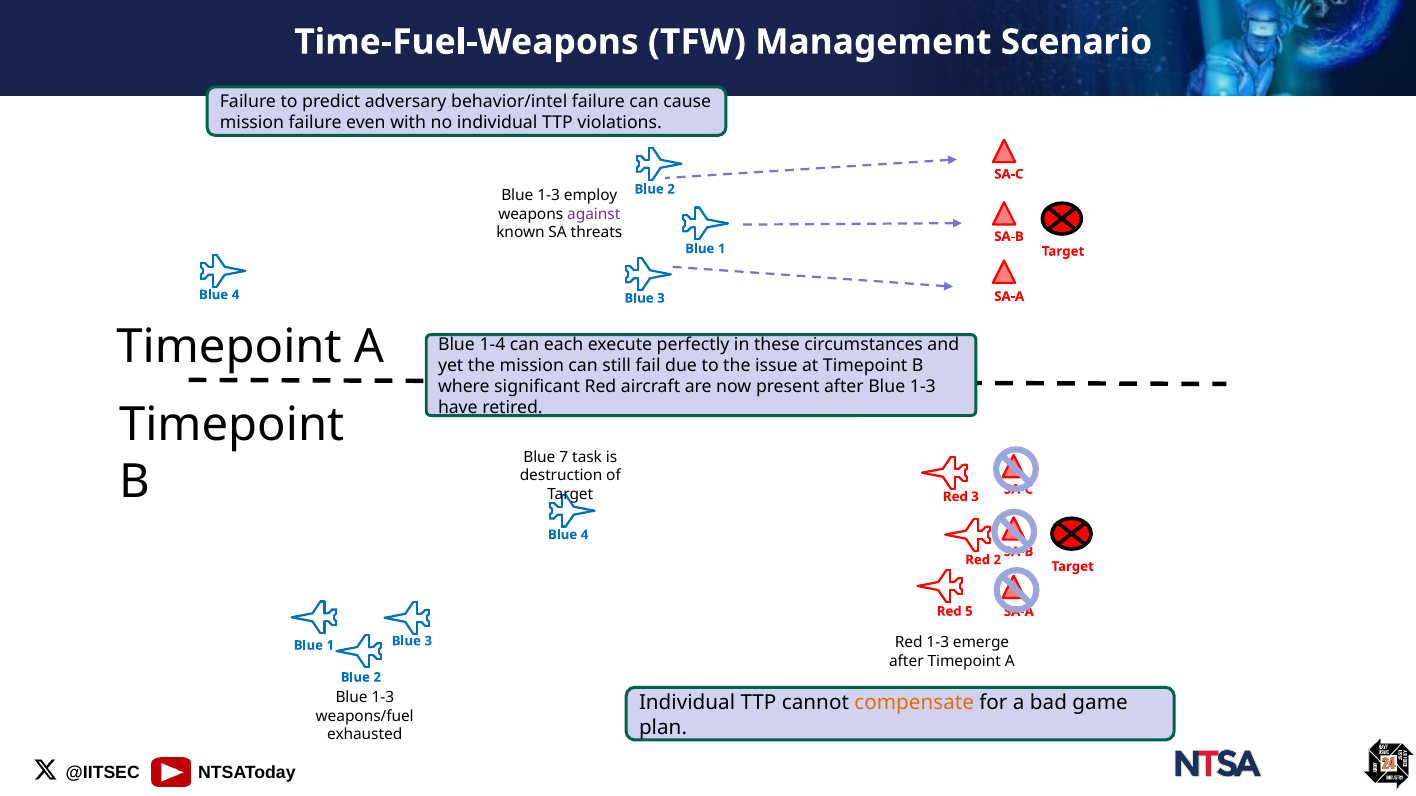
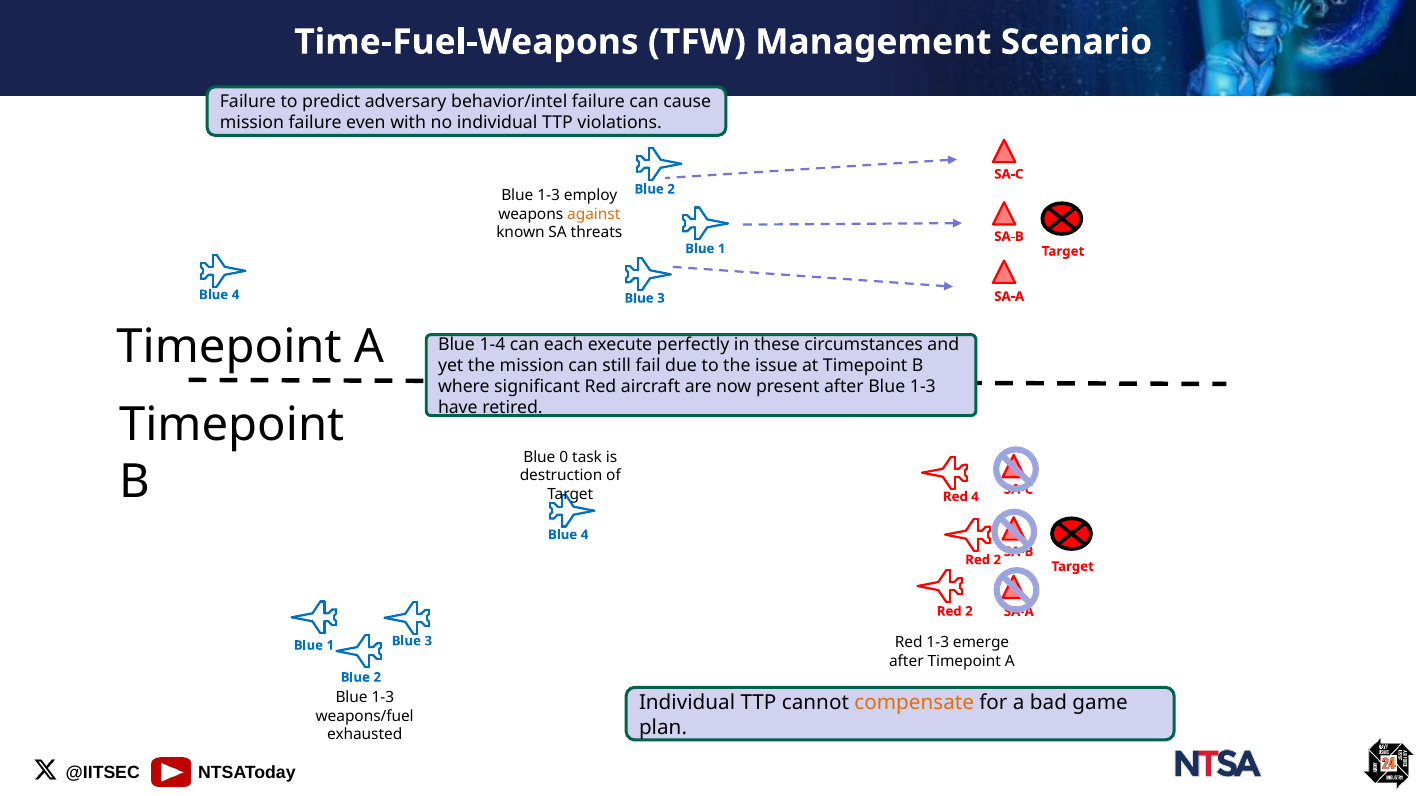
against colour: purple -> orange
7: 7 -> 0
Red 3: 3 -> 4
5 at (969, 612): 5 -> 2
